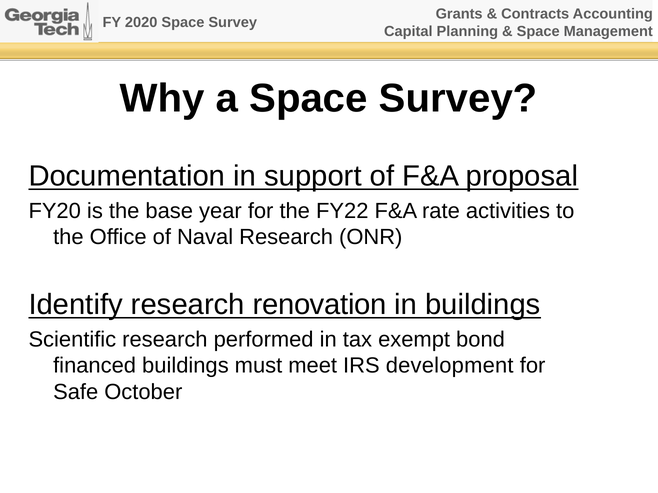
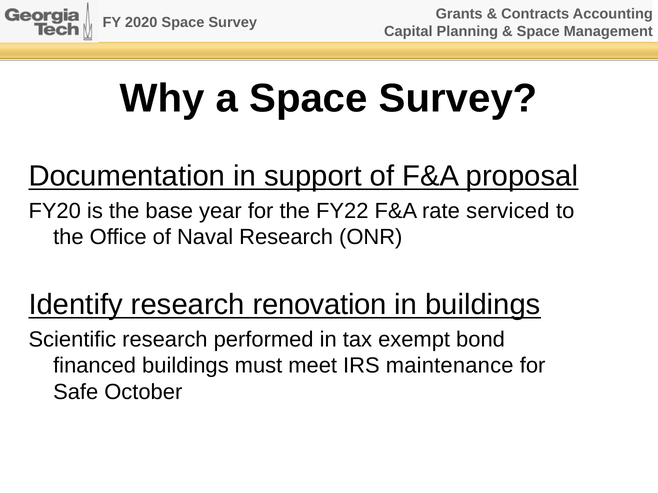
activities: activities -> serviced
development: development -> maintenance
